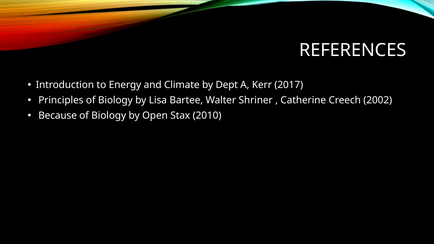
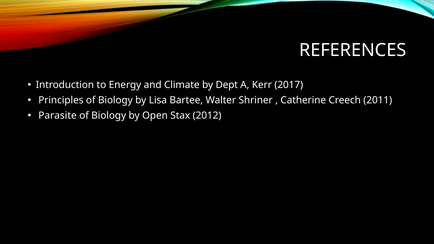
2002: 2002 -> 2011
Because: Because -> Parasite
2010: 2010 -> 2012
